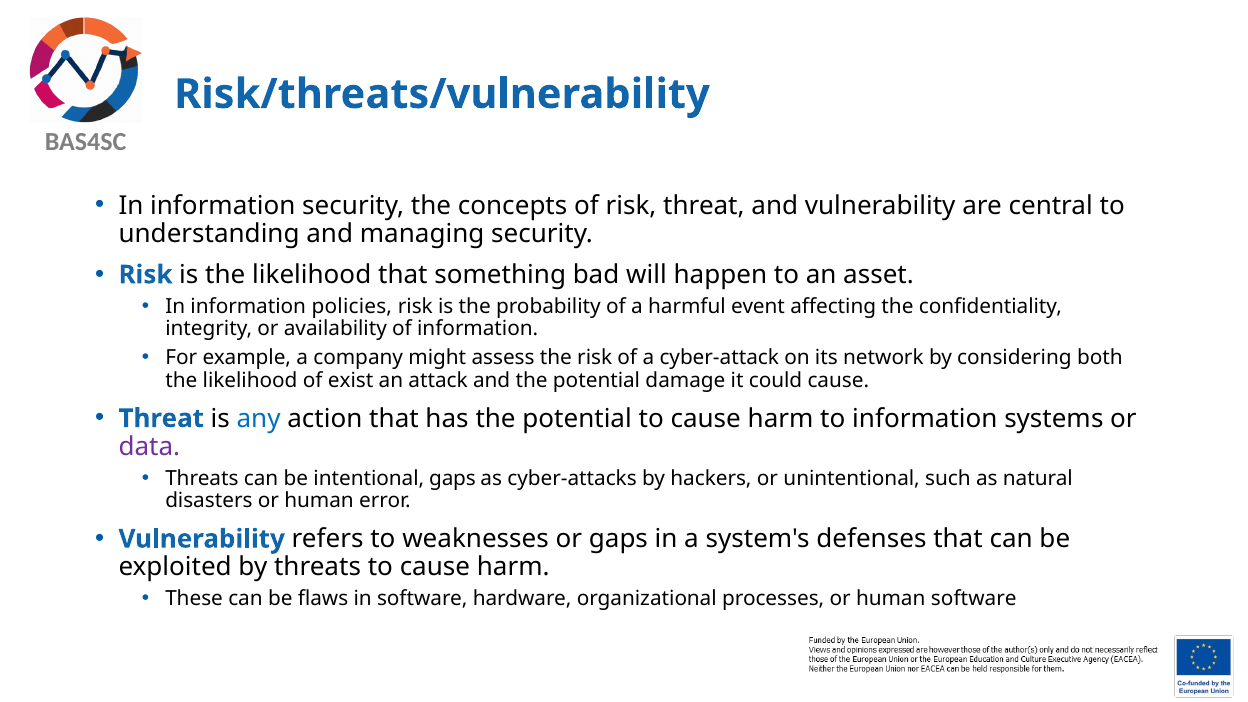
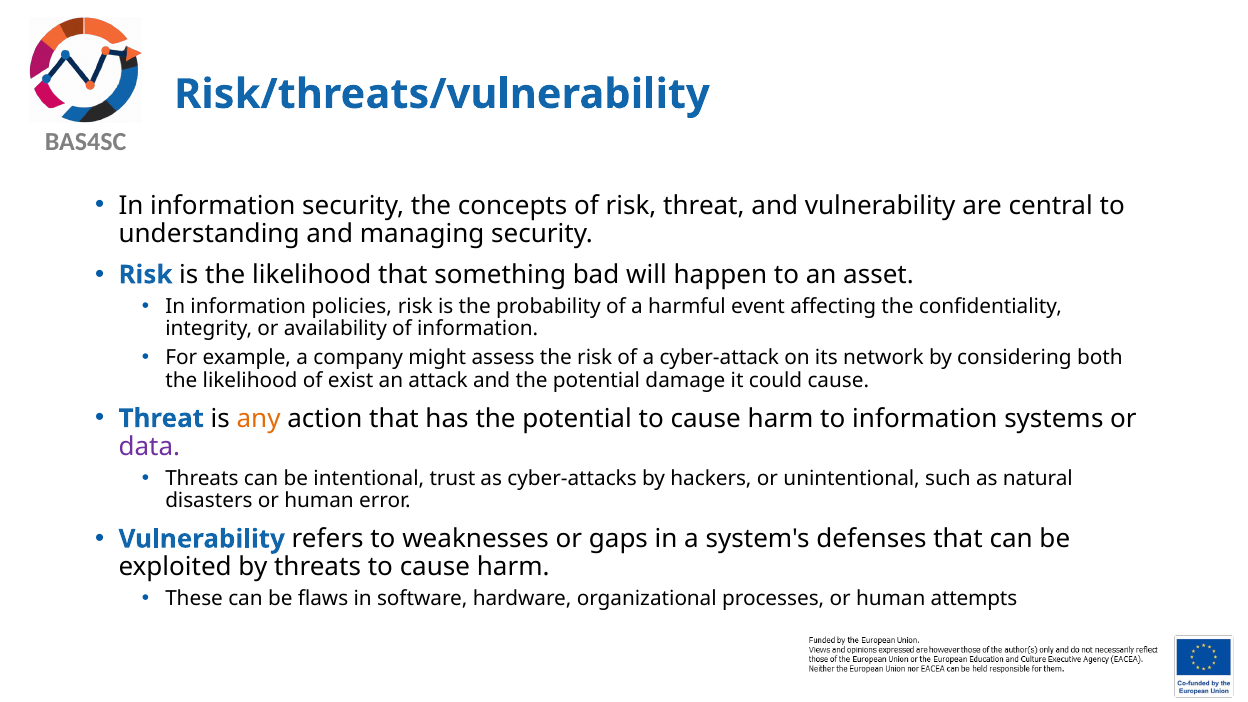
any colour: blue -> orange
intentional gaps: gaps -> trust
human software: software -> attempts
